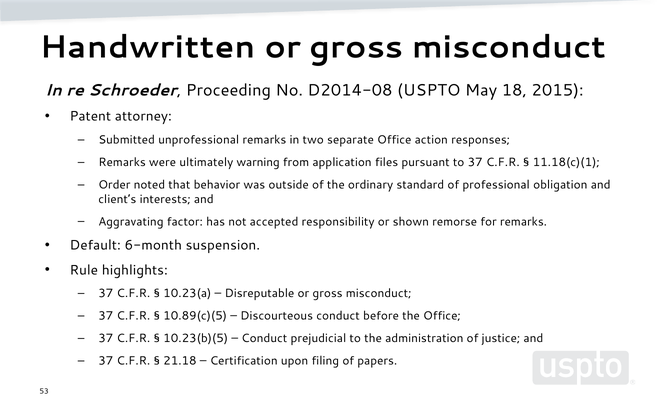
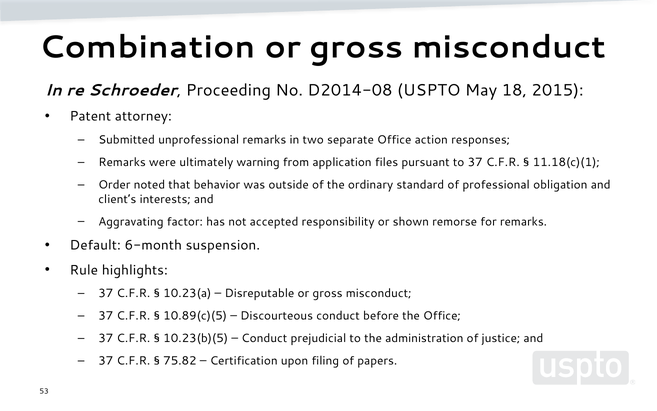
Handwritten: Handwritten -> Combination
21.18: 21.18 -> 75.82
